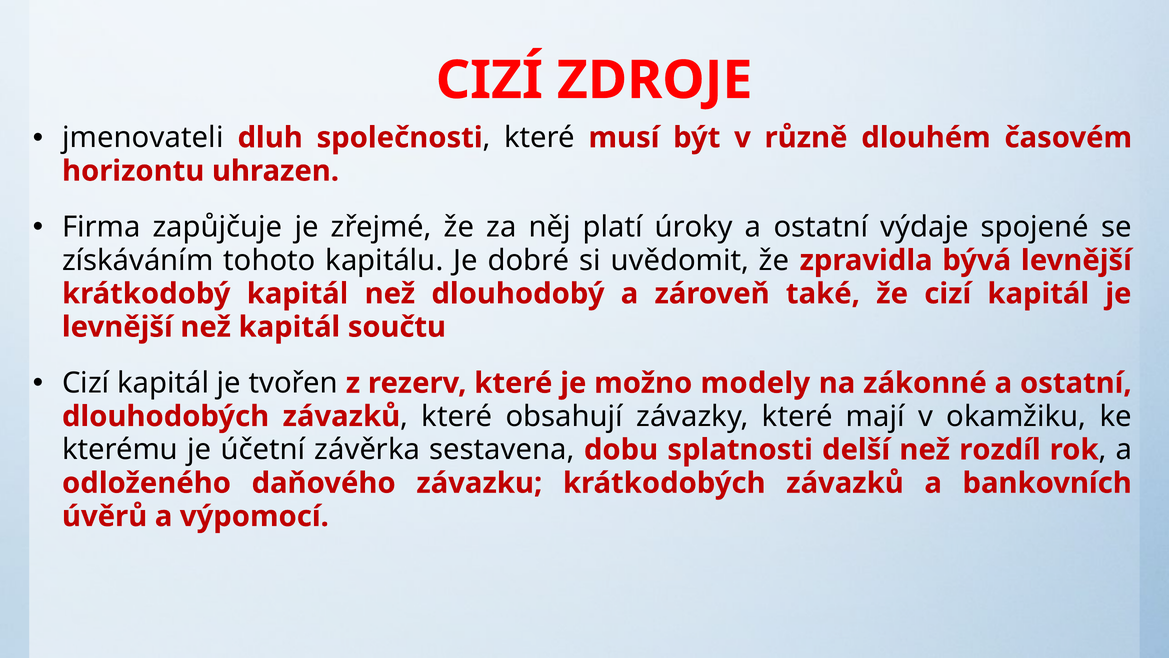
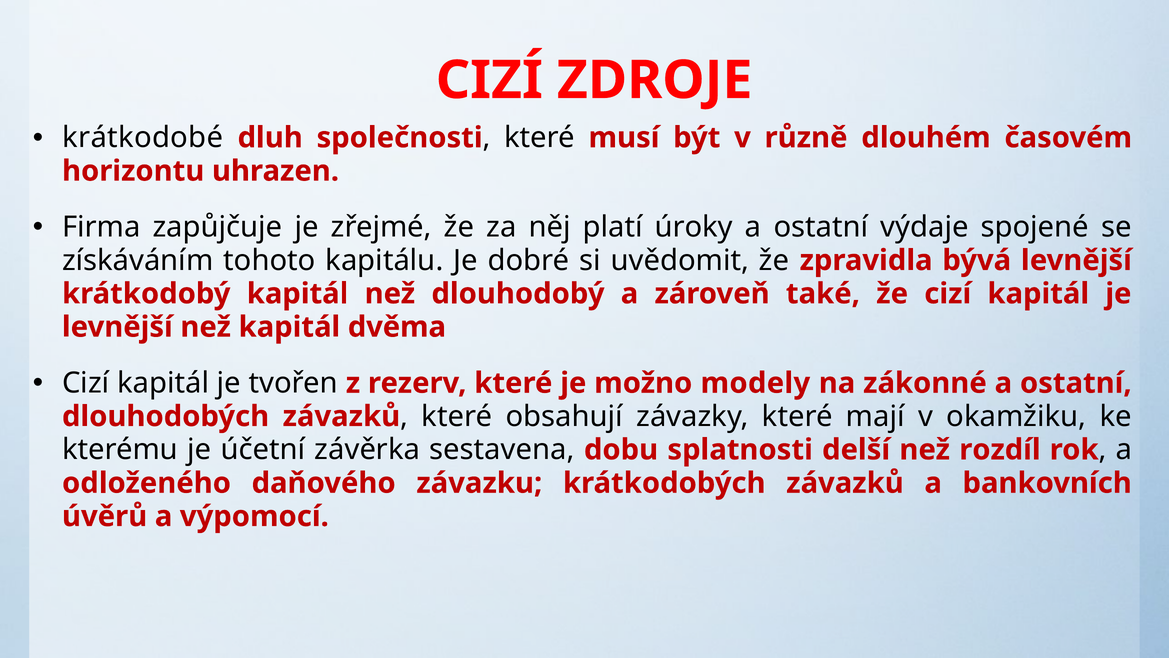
jmenovateli: jmenovateli -> krátkodobé
součtu: součtu -> dvěma
